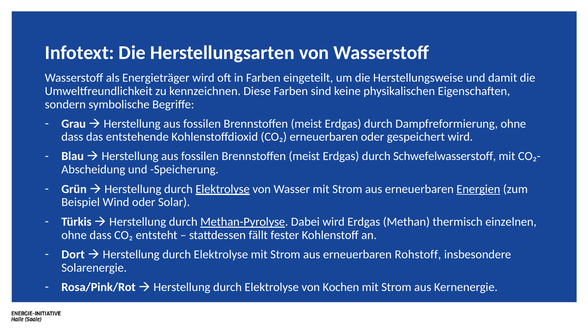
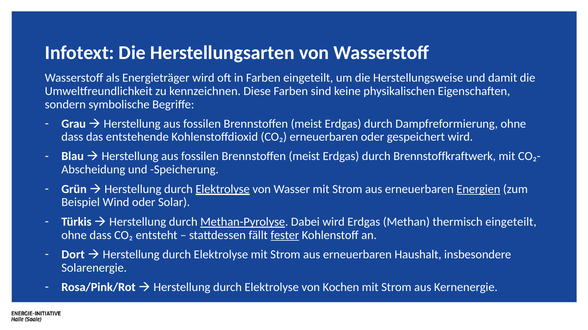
Schwefelwasserstoff: Schwefelwasserstoff -> Brennstoffkraftwerk
thermisch einzelnen: einzelnen -> eingeteilt
fester underline: none -> present
Rohstoff: Rohstoff -> Haushalt
